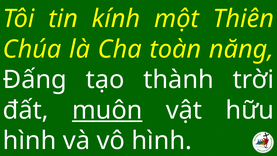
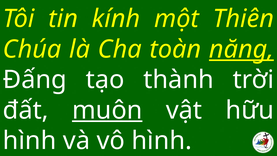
năng underline: none -> present
